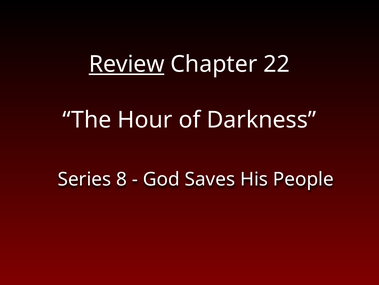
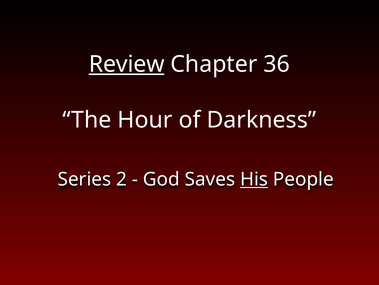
22: 22 -> 36
8: 8 -> 2
His underline: none -> present
